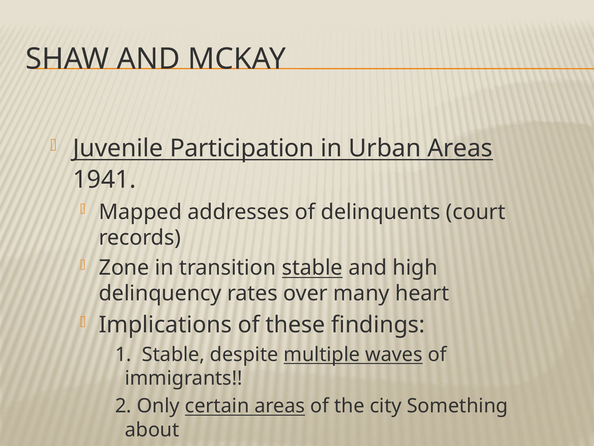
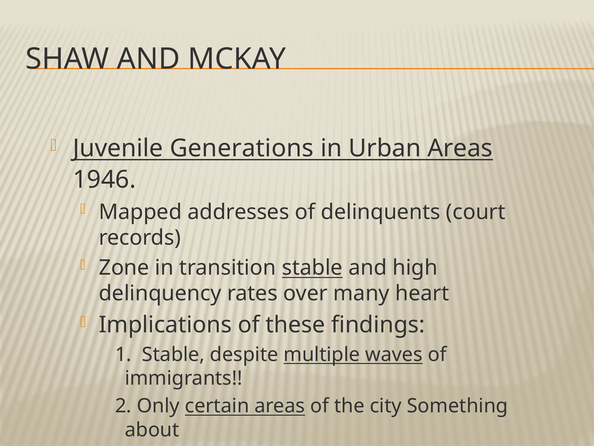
Participation: Participation -> Generations
1941: 1941 -> 1946
